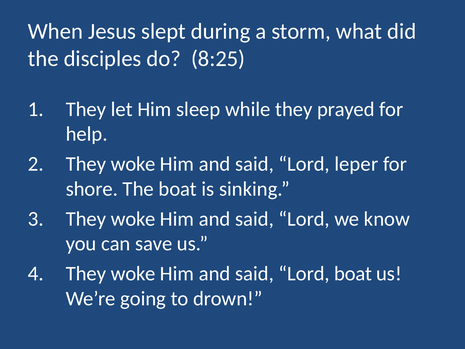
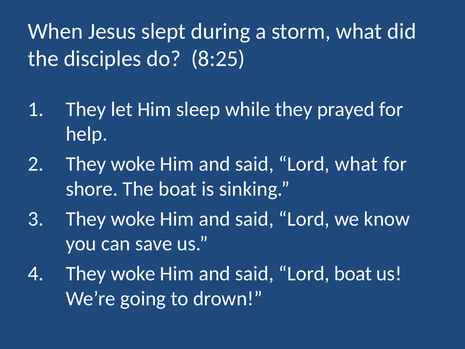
Lord leper: leper -> what
